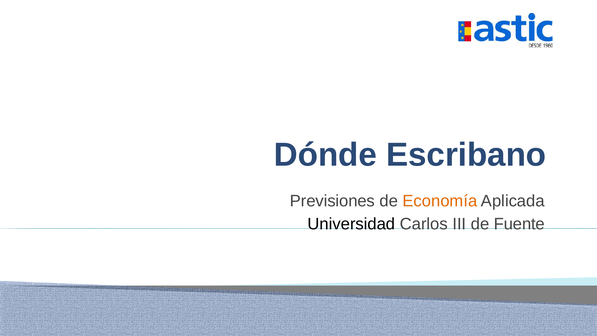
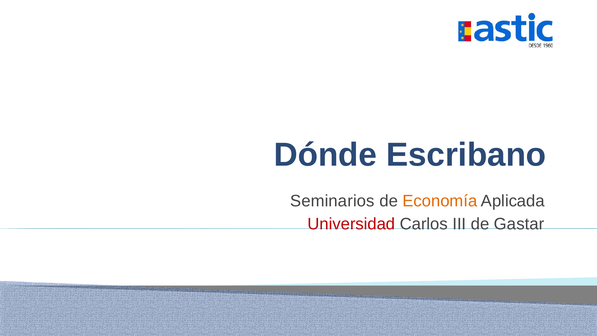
Previsiones: Previsiones -> Seminarios
Universidad colour: black -> red
Fuente: Fuente -> Gastar
